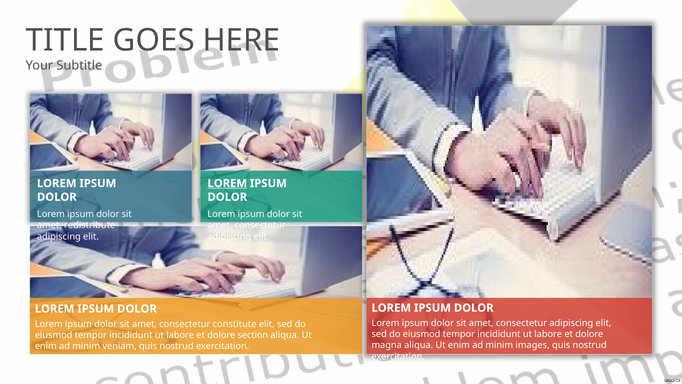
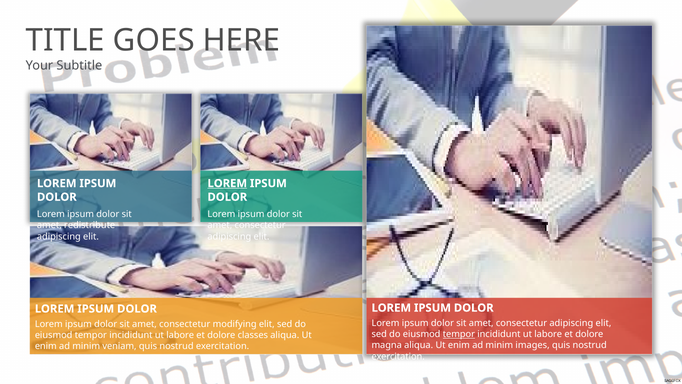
constitute: constitute -> modifying
tempor at (459, 334) underline: none -> present
section: section -> classes
